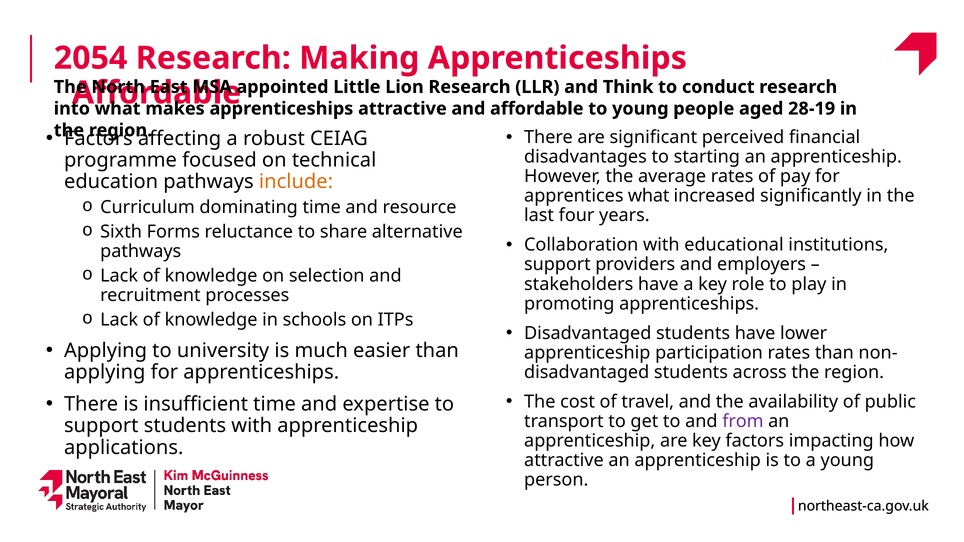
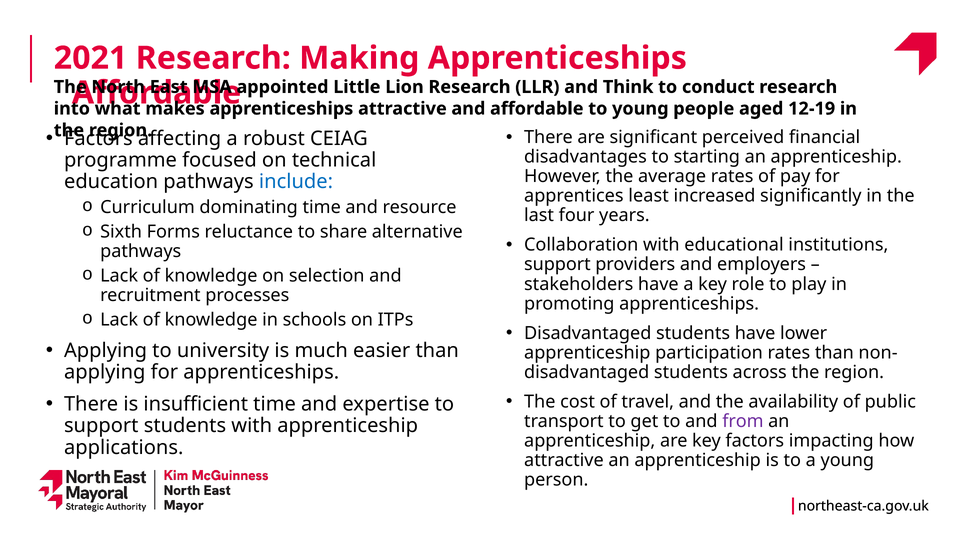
2054: 2054 -> 2021
28-19: 28-19 -> 12-19
include colour: orange -> blue
apprentices what: what -> least
